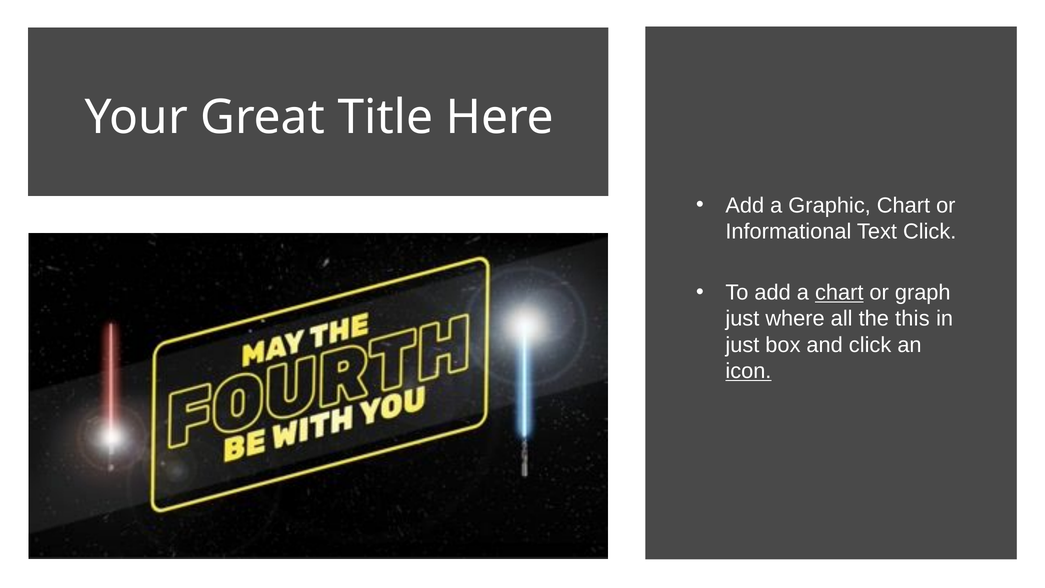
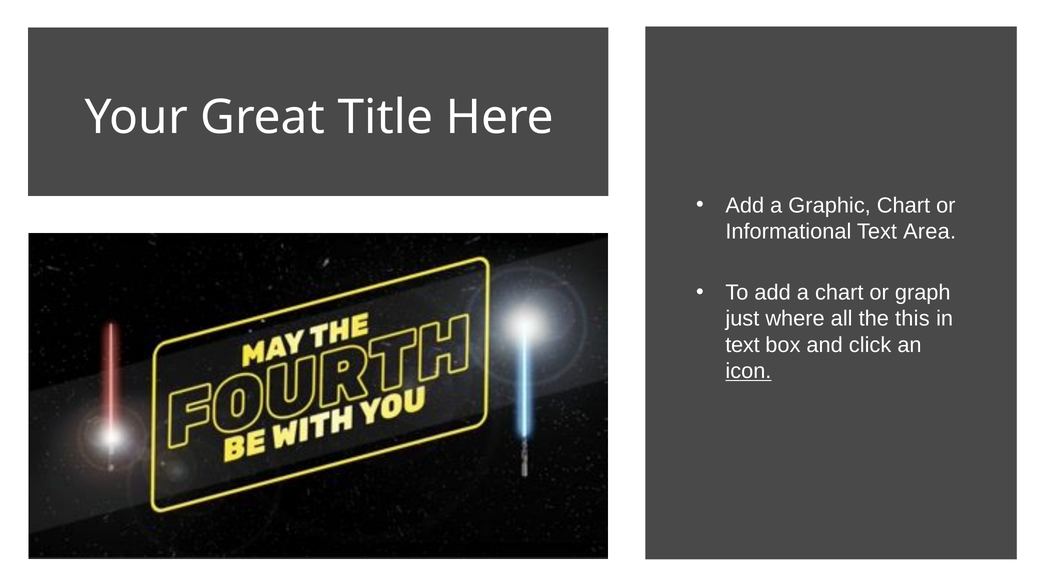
Text Click: Click -> Area
chart at (839, 292) underline: present -> none
just at (742, 345): just -> text
